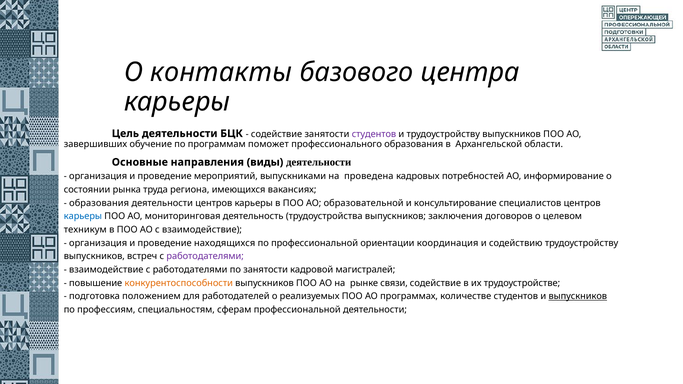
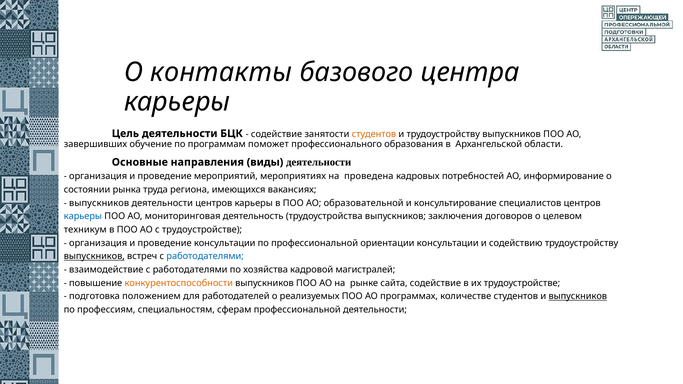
студентов at (374, 134) colour: purple -> orange
выпускниками: выпускниками -> мероприятиях
образования at (99, 203): образования -> выпускников
с взаимодействие: взаимодействие -> трудоустройстве
проведение находящихся: находящихся -> консультации
ориентации координация: координация -> консультации
выпускников at (94, 256) underline: none -> present
работодателями at (205, 256) colour: purple -> blue
по занятости: занятости -> хозяйства
связи: связи -> сайта
